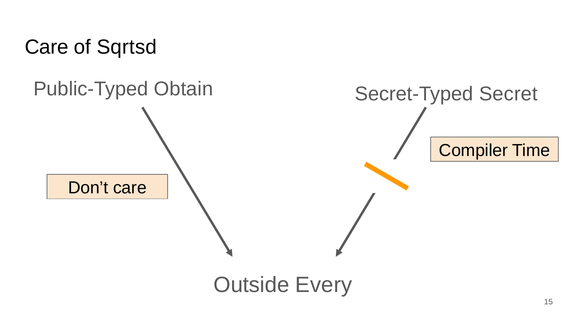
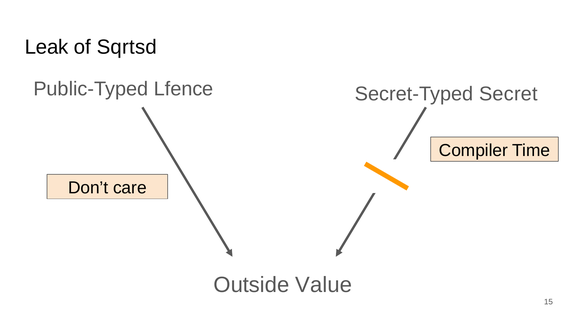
Care at (47, 47): Care -> Leak
Obtain: Obtain -> Lfence
Every: Every -> Value
